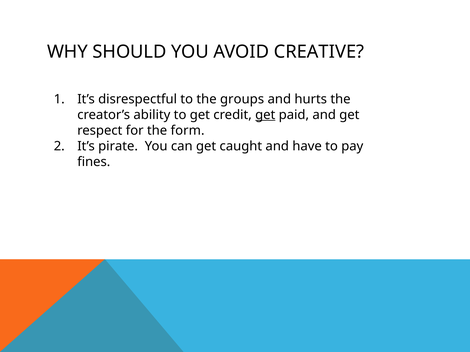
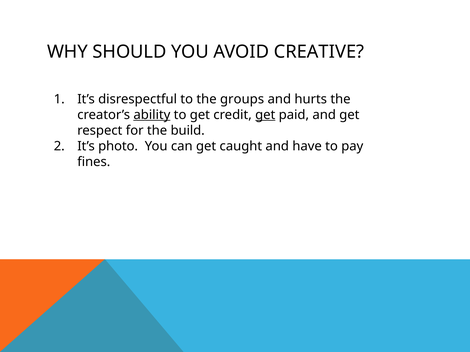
ability underline: none -> present
form: form -> build
pirate: pirate -> photo
